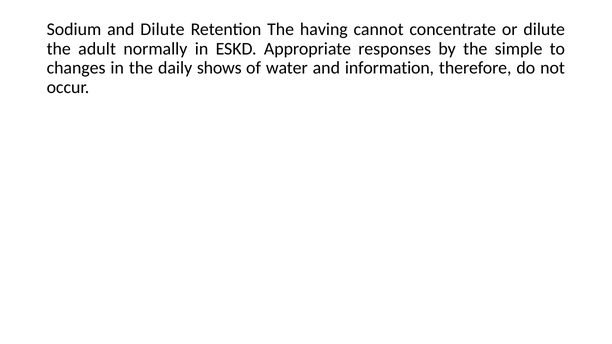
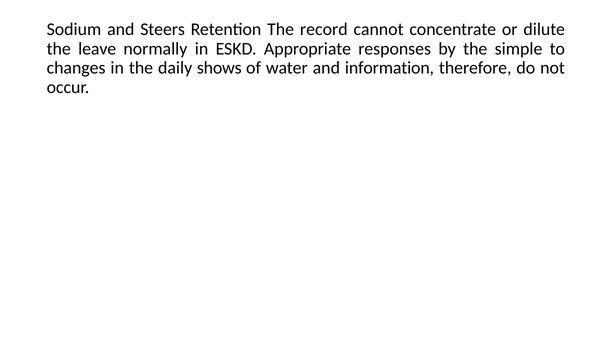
and Dilute: Dilute -> Steers
having: having -> record
adult: adult -> leave
